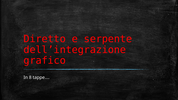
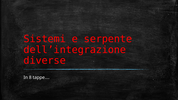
Diretto: Diretto -> Sistemi
grafico: grafico -> diverse
